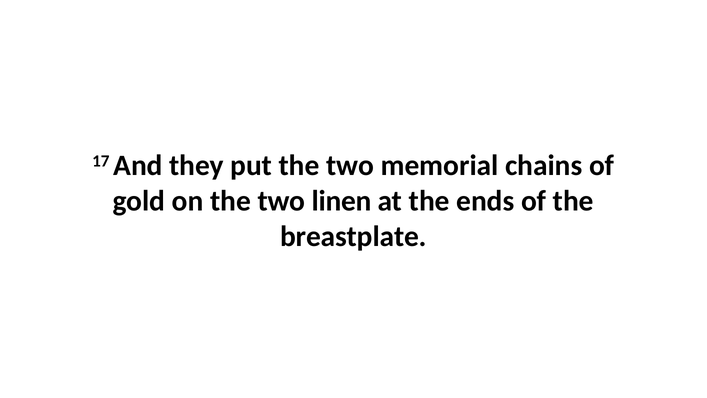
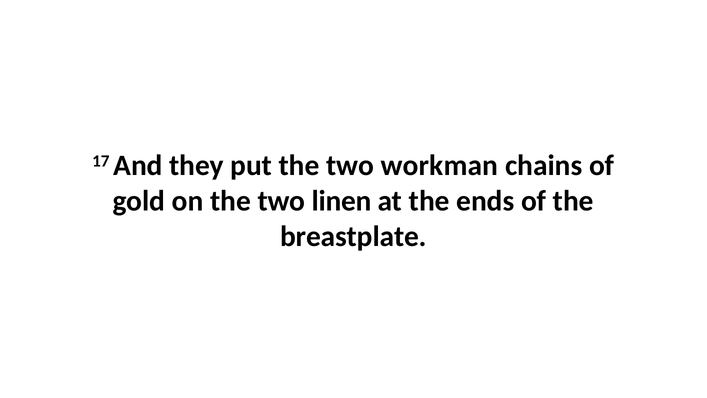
memorial: memorial -> workman
